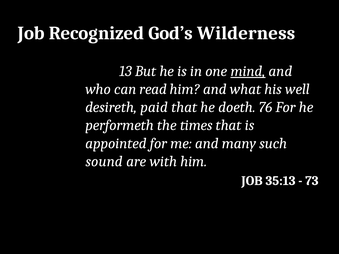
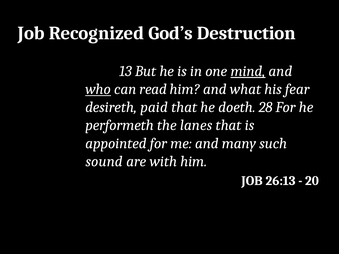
Wilderness: Wilderness -> Destruction
who underline: none -> present
well: well -> fear
76: 76 -> 28
times: times -> lanes
35:13: 35:13 -> 26:13
73: 73 -> 20
